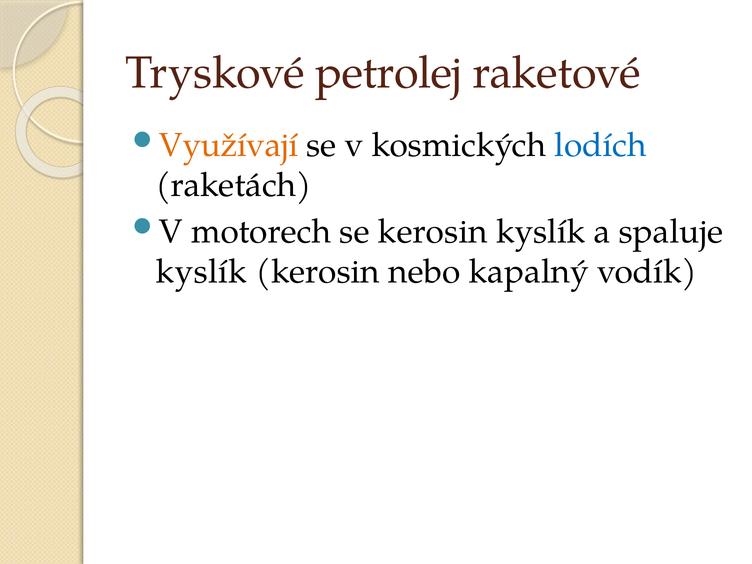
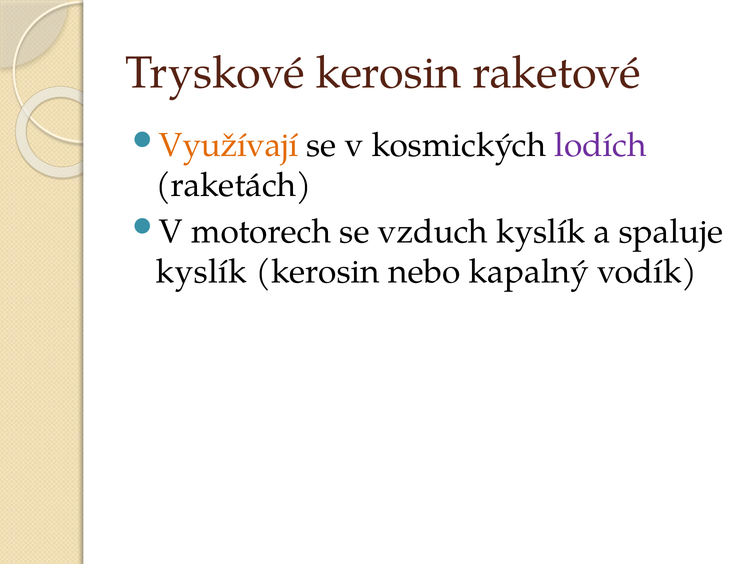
Tryskové petrolej: petrolej -> kerosin
lodích colour: blue -> purple
se kerosin: kerosin -> vzduch
